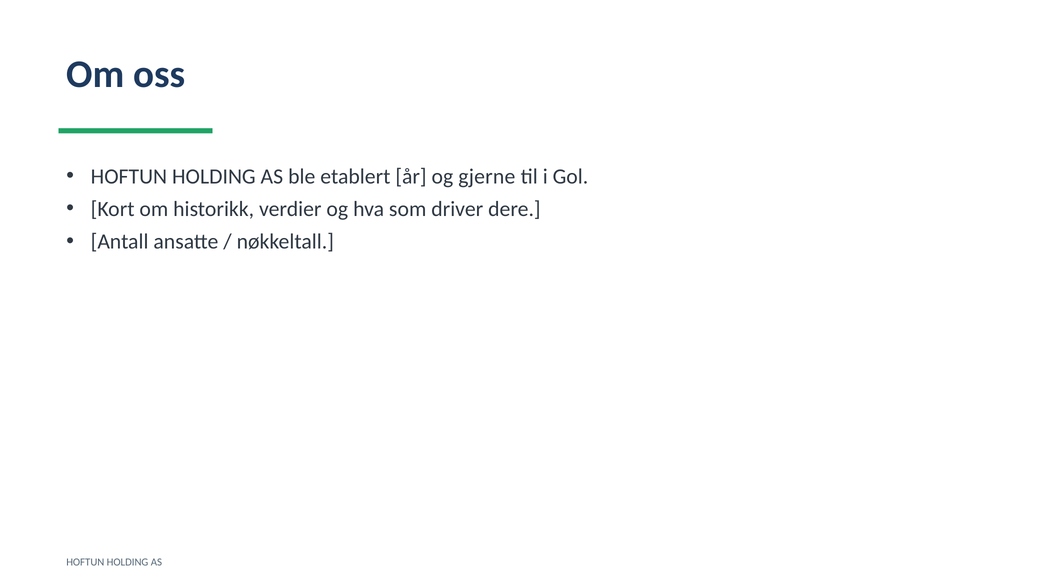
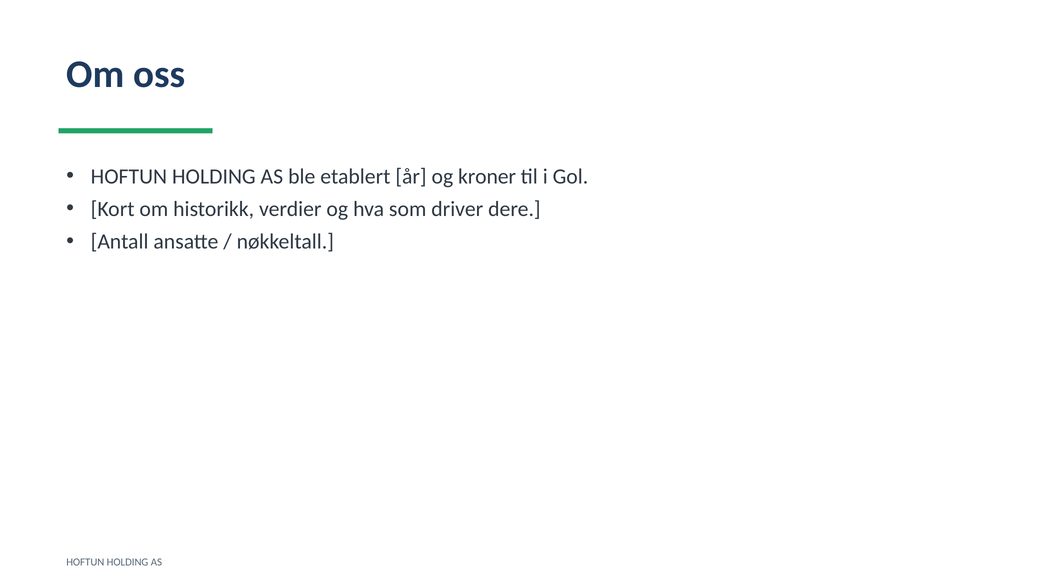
gjerne: gjerne -> kroner
